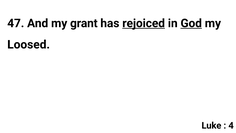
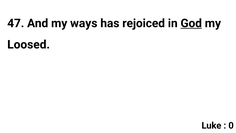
grant: grant -> ways
rejoiced underline: present -> none
4: 4 -> 0
